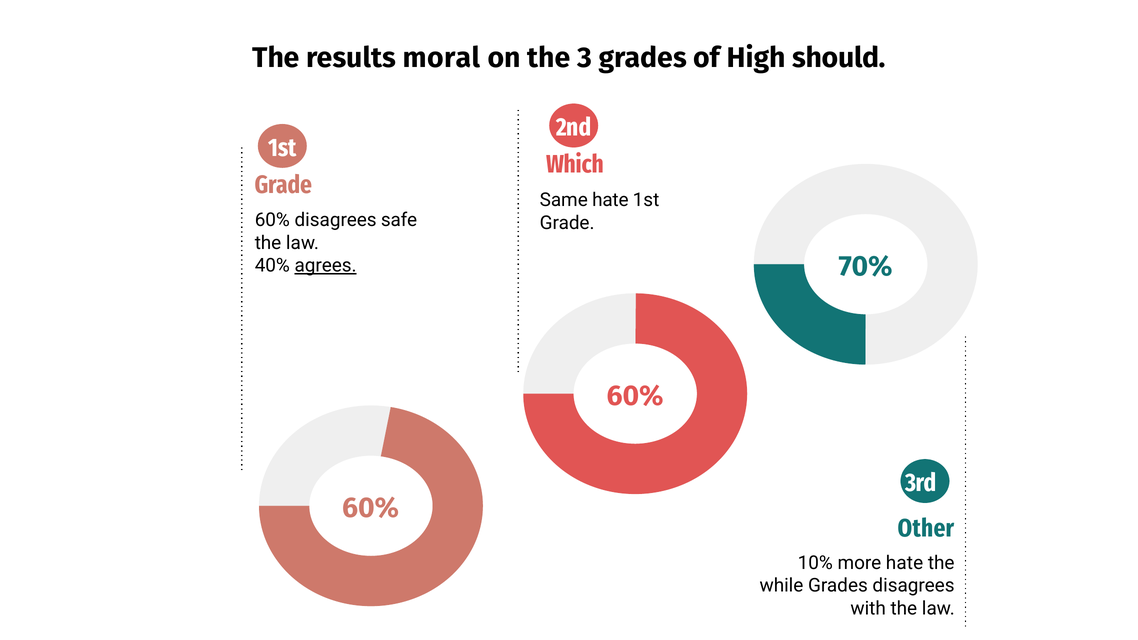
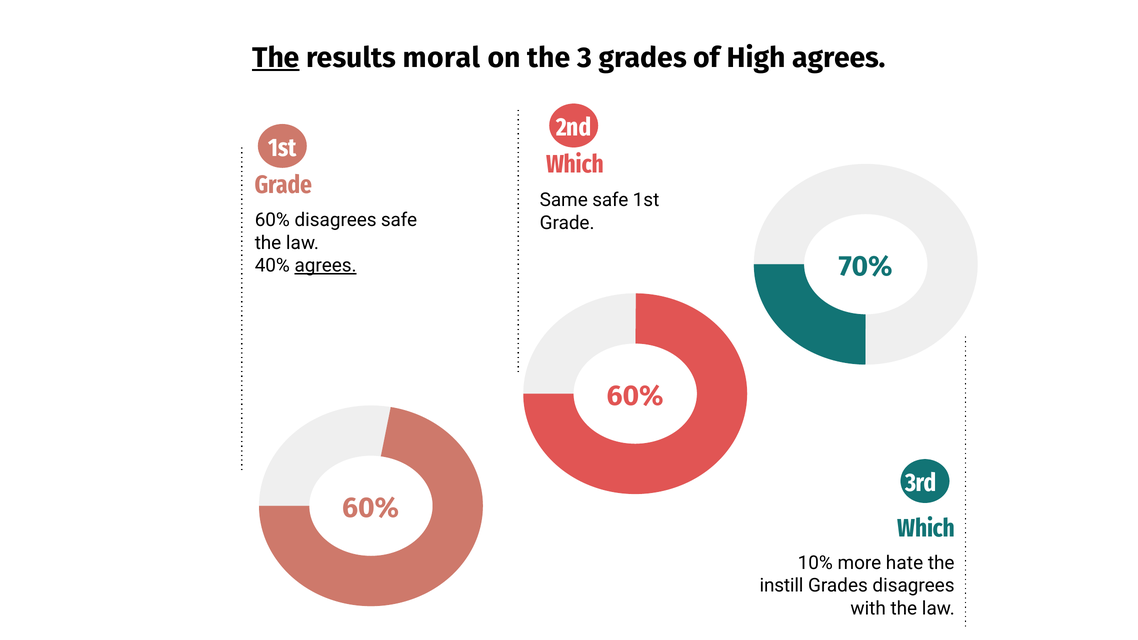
The at (276, 58) underline: none -> present
High should: should -> agrees
Same hate: hate -> safe
Other at (926, 529): Other -> Which
while: while -> instill
